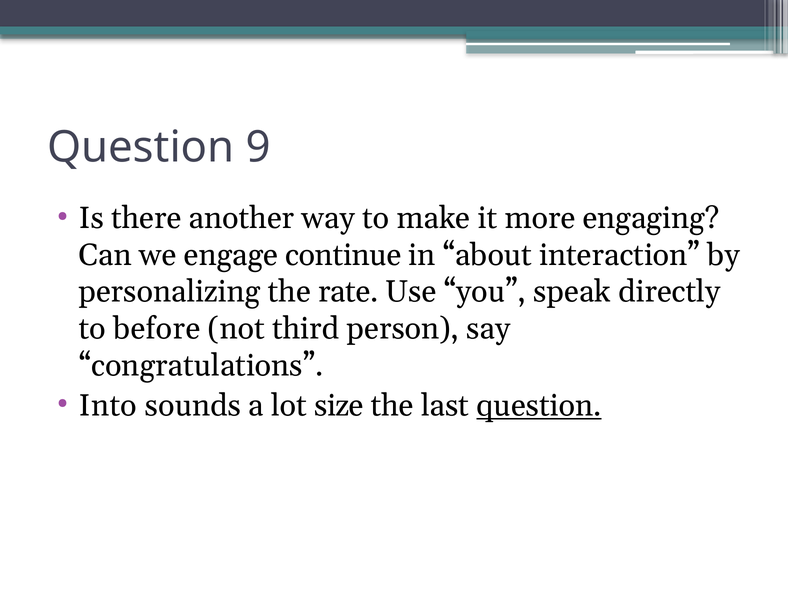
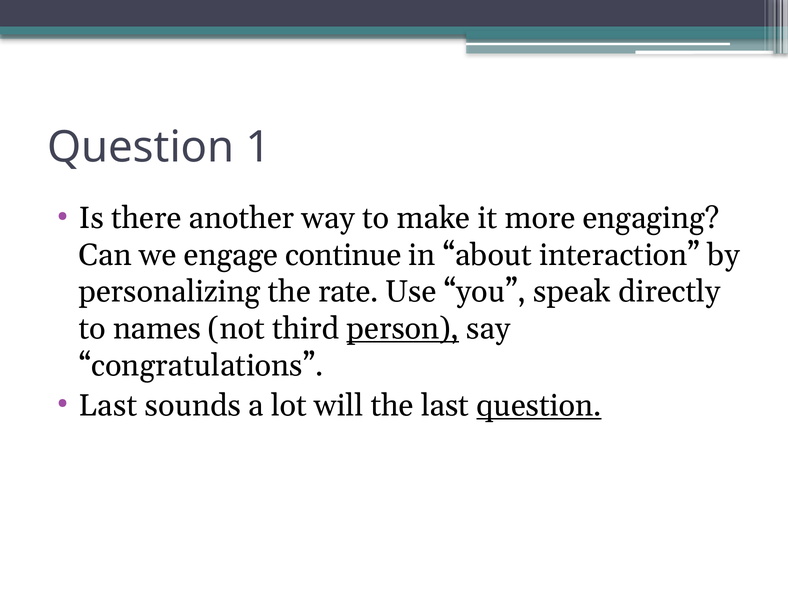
9: 9 -> 1
before: before -> names
person underline: none -> present
Into at (108, 406): Into -> Last
size: size -> will
